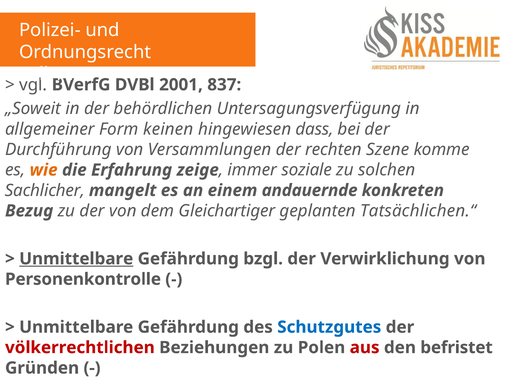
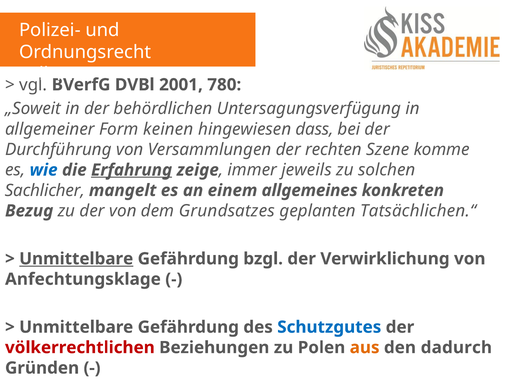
837: 837 -> 780
wie colour: orange -> blue
Erfahrung underline: none -> present
soziale: soziale -> jeweils
andauernde: andauernde -> allgemeines
Gleichartiger: Gleichartiger -> Grundsatzes
Personenkontrolle: Personenkontrolle -> Anfechtungsklage
aus colour: red -> orange
befristet: befristet -> dadurch
